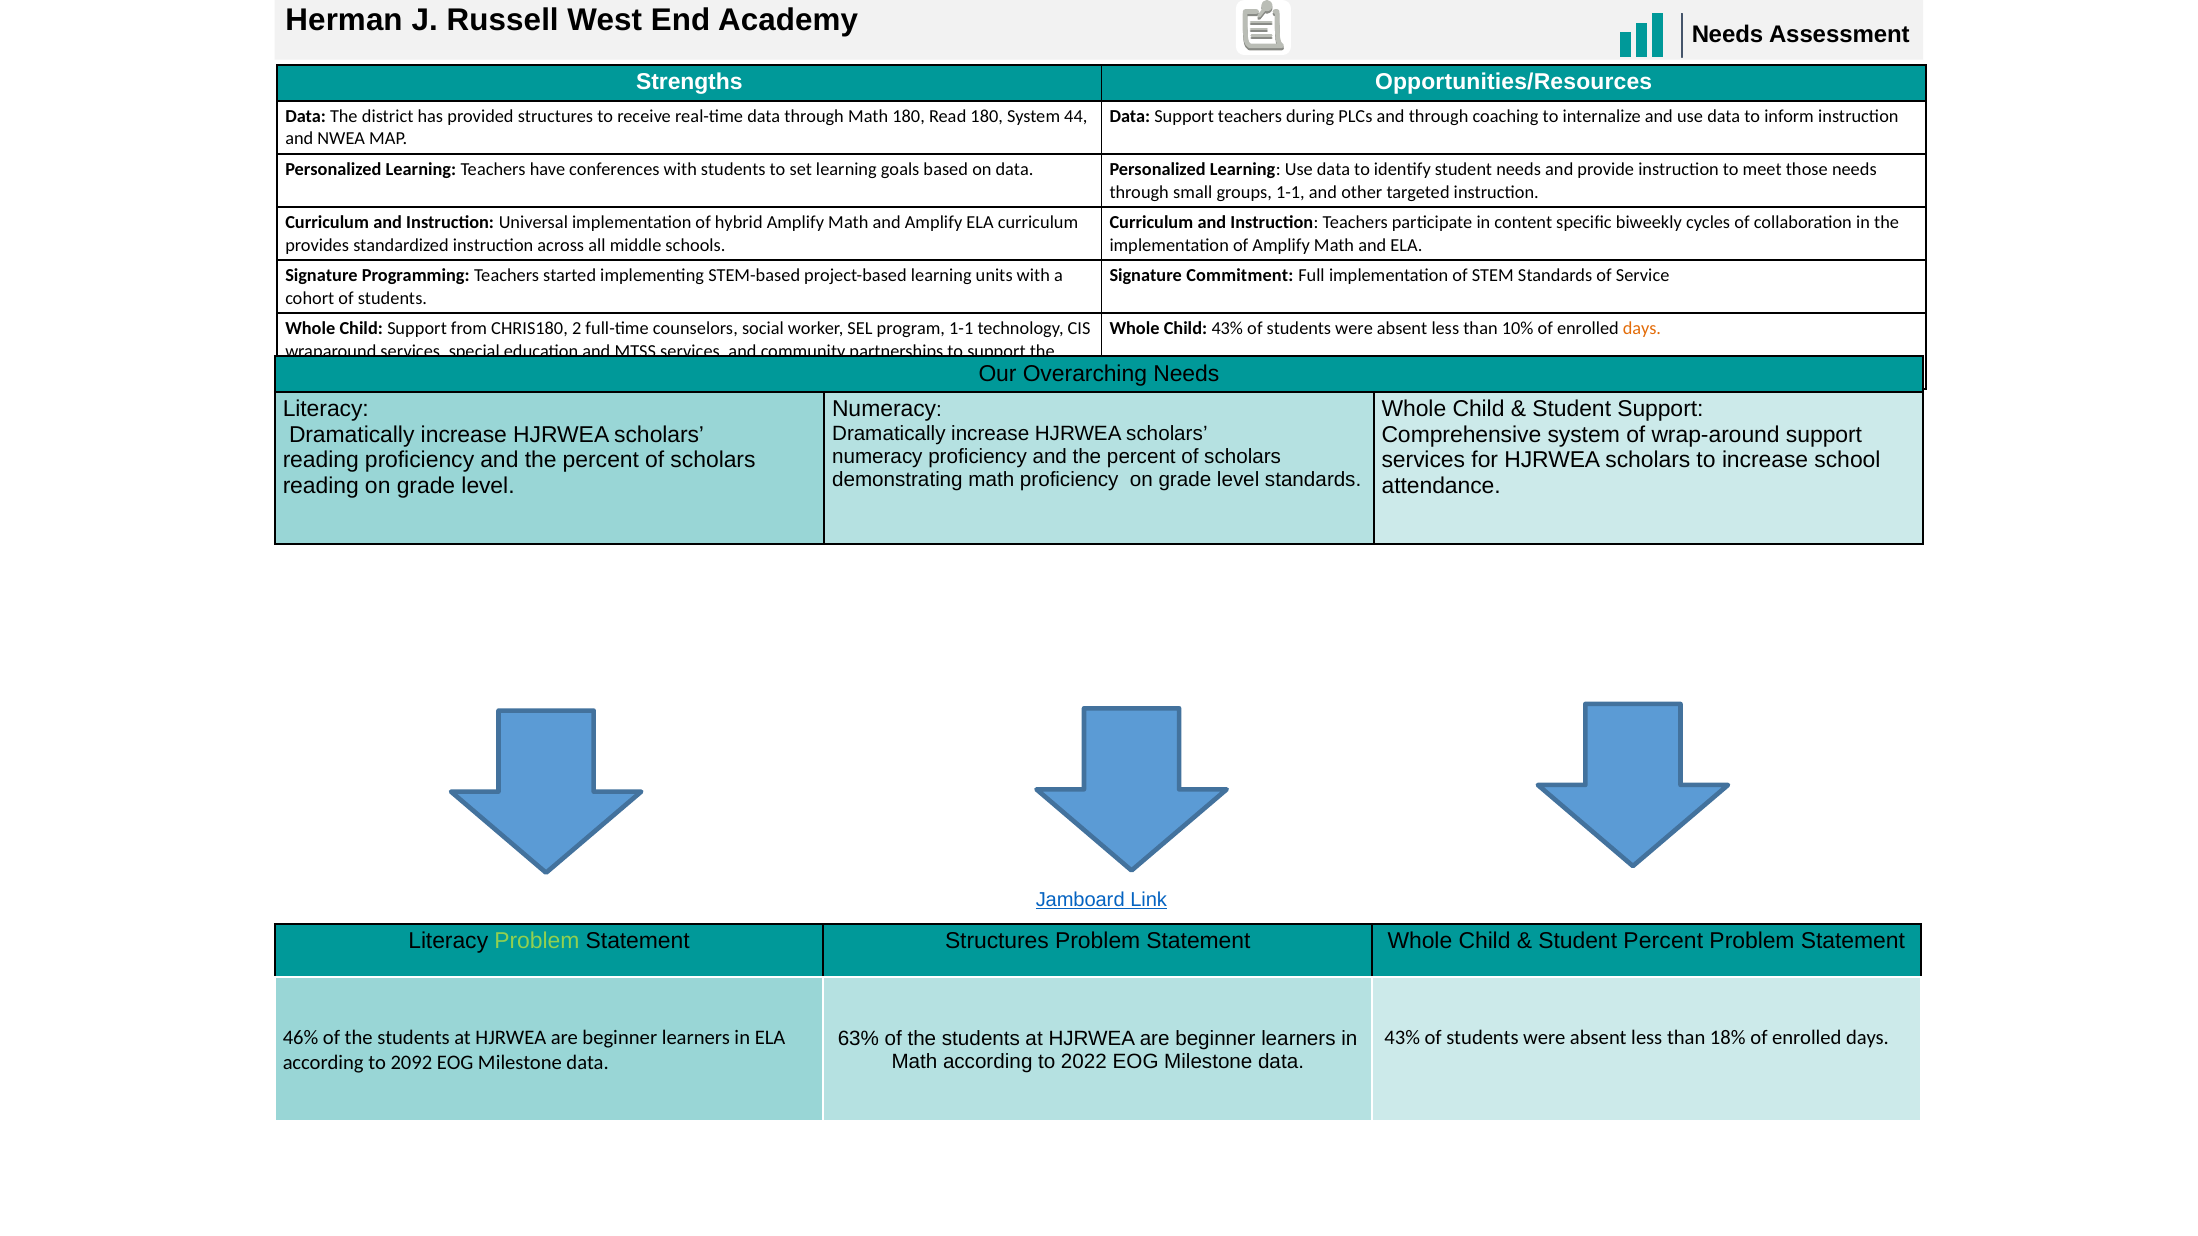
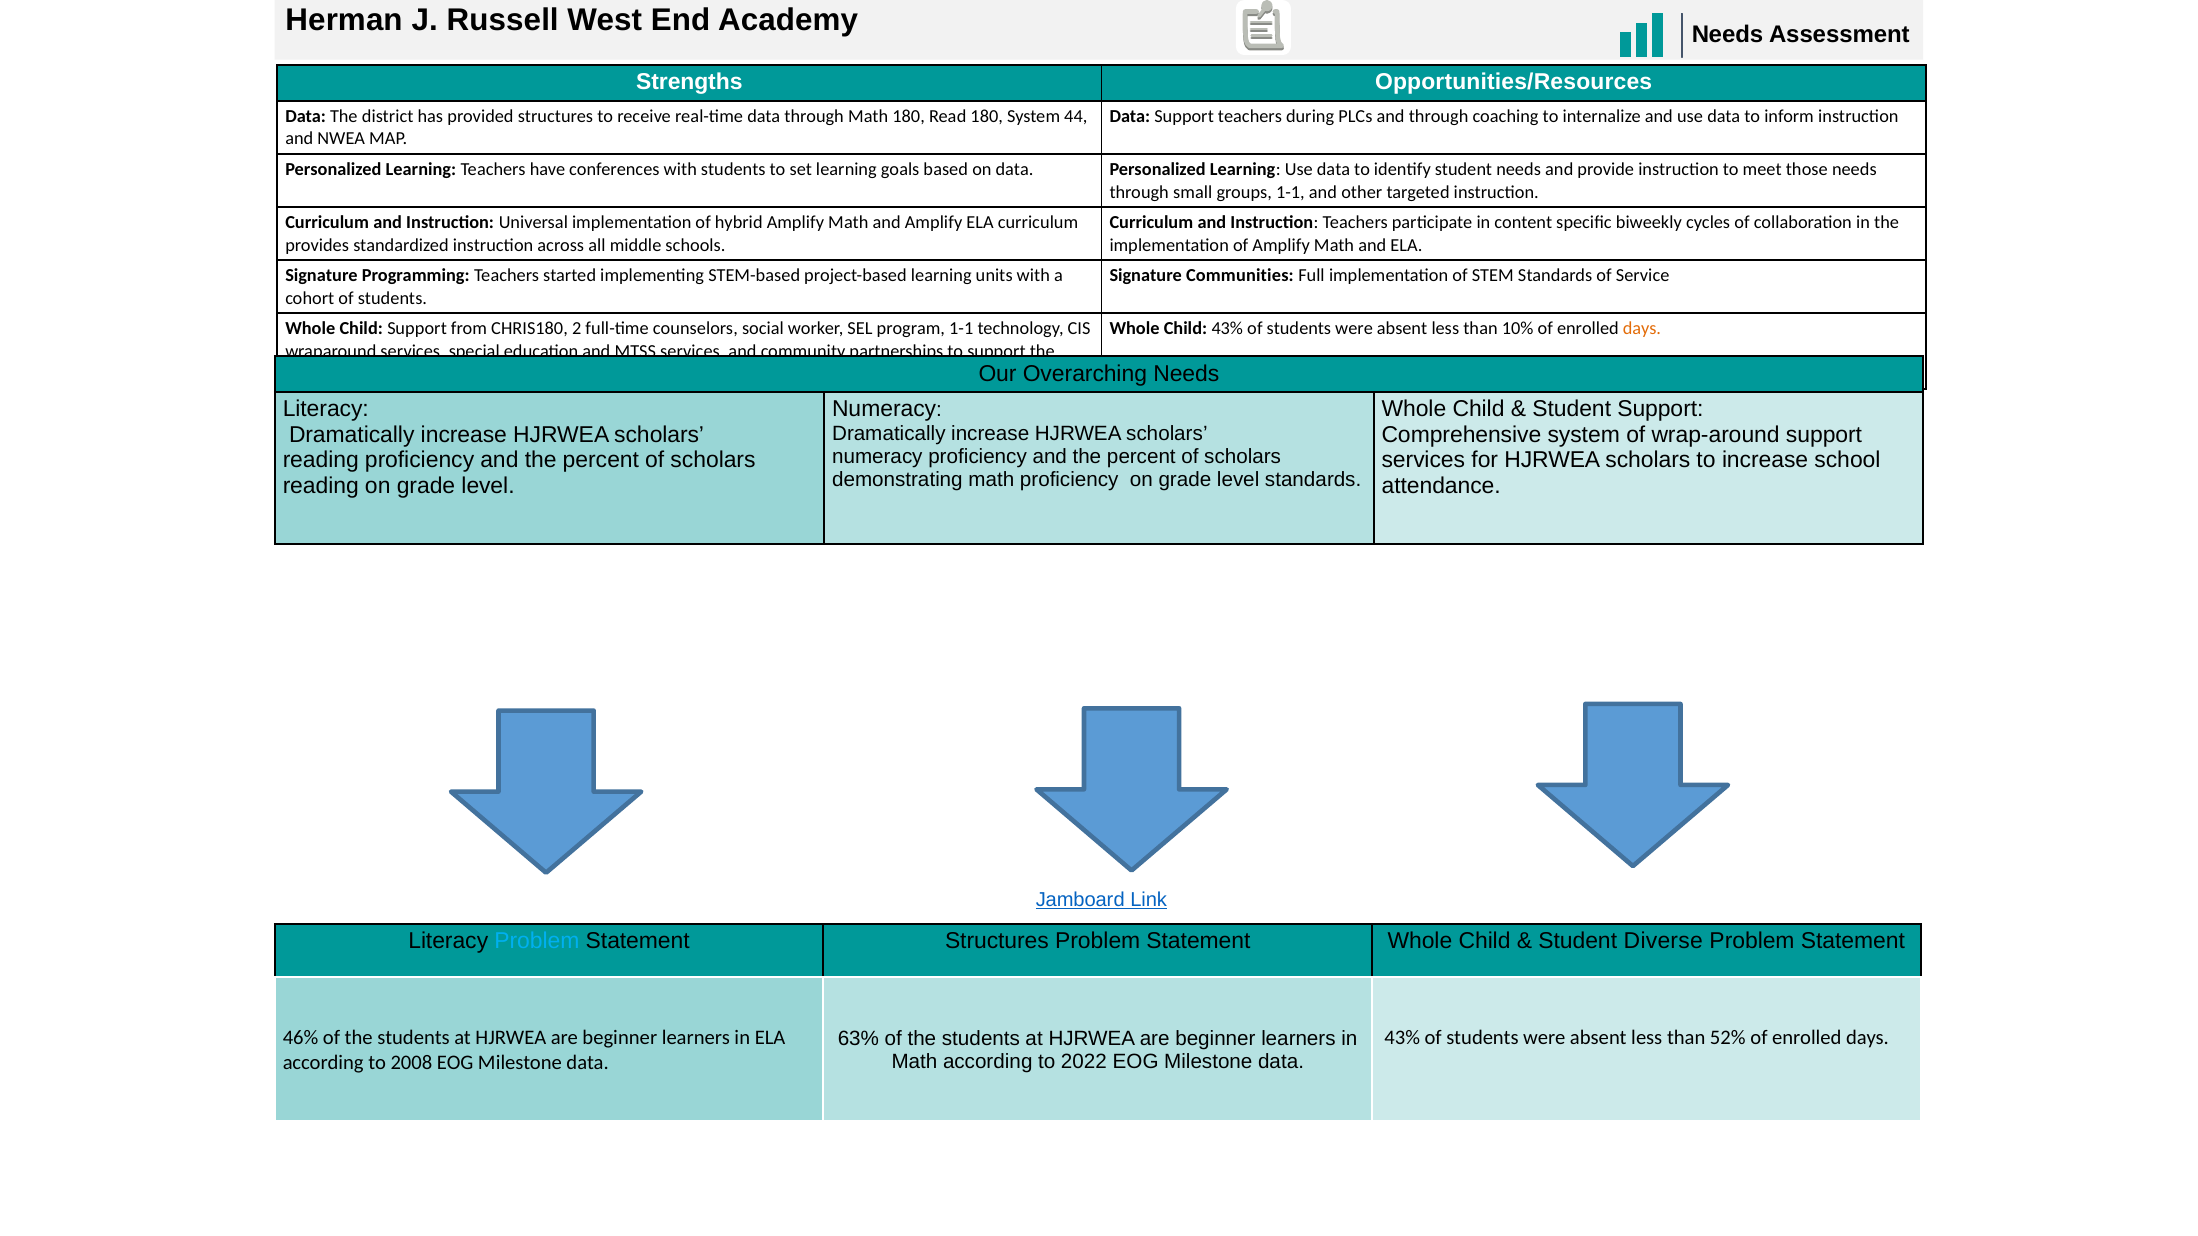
Commitment: Commitment -> Communities
Problem at (537, 942) colour: light green -> light blue
Student Percent: Percent -> Diverse
18%: 18% -> 52%
2092: 2092 -> 2008
